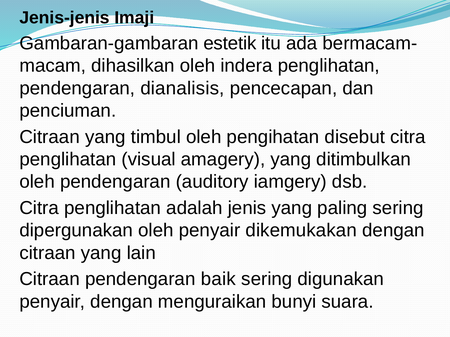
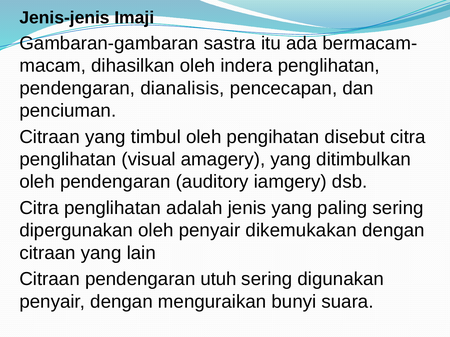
estetik: estetik -> sastra
baik: baik -> utuh
